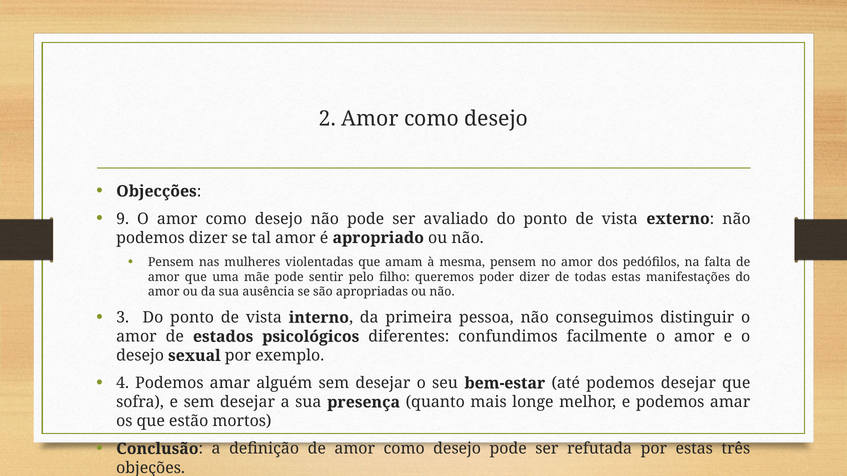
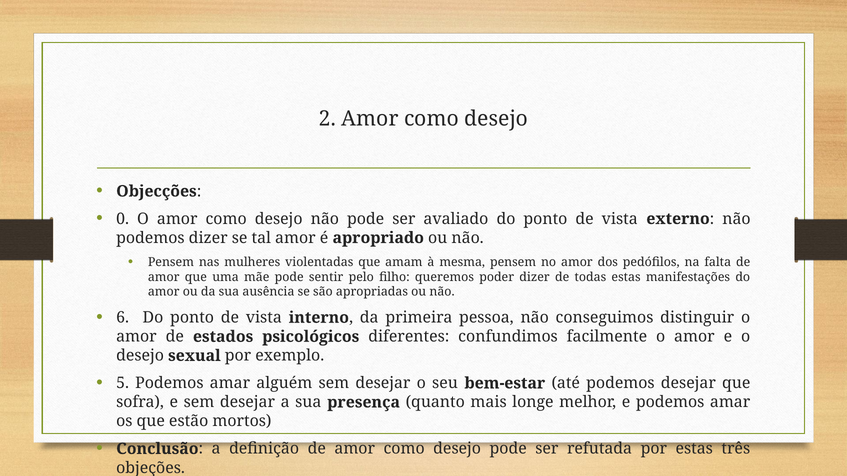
9: 9 -> 0
3: 3 -> 6
4: 4 -> 5
